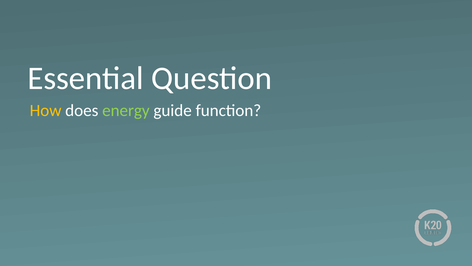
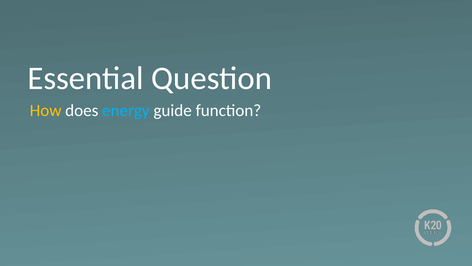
energy colour: light green -> light blue
